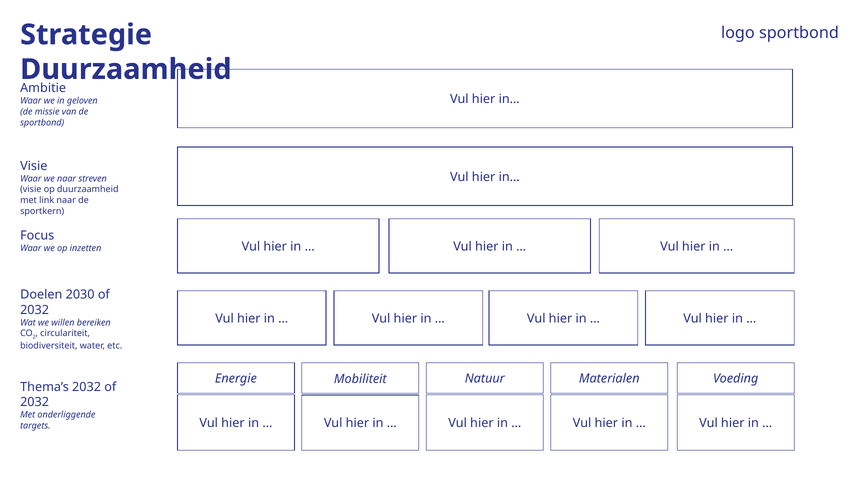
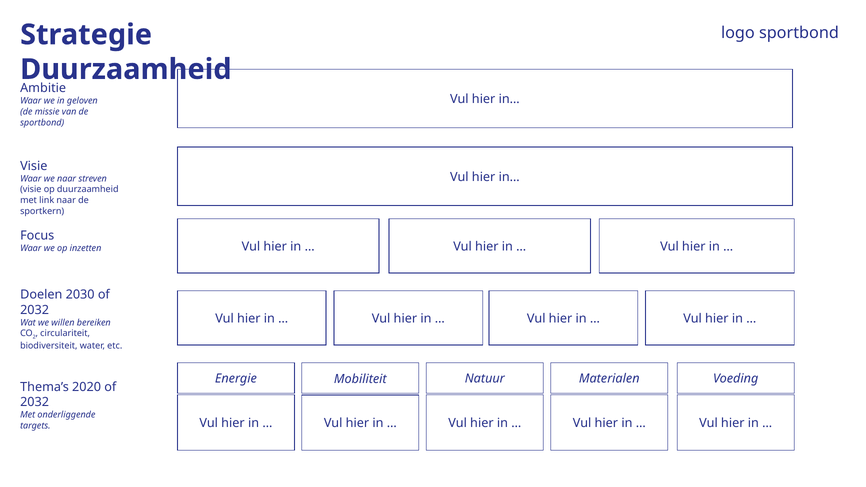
Thema’s 2032: 2032 -> 2020
